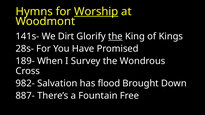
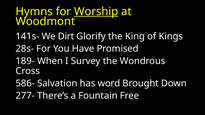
the at (115, 36) underline: present -> none
982-: 982- -> 586-
flood: flood -> word
887-: 887- -> 277-
